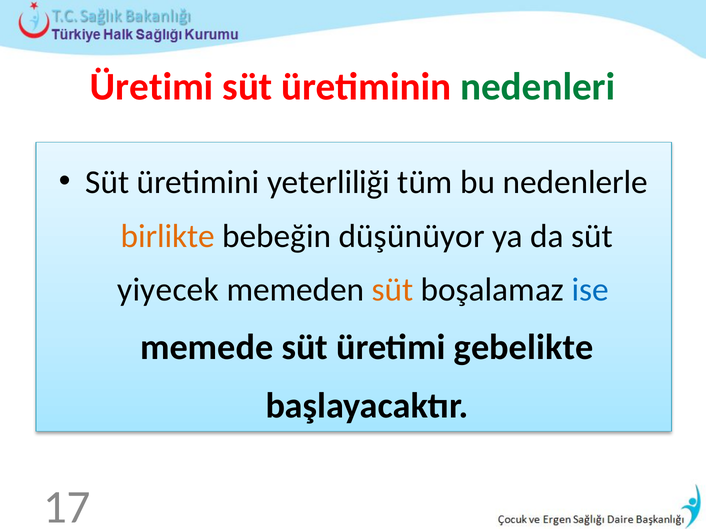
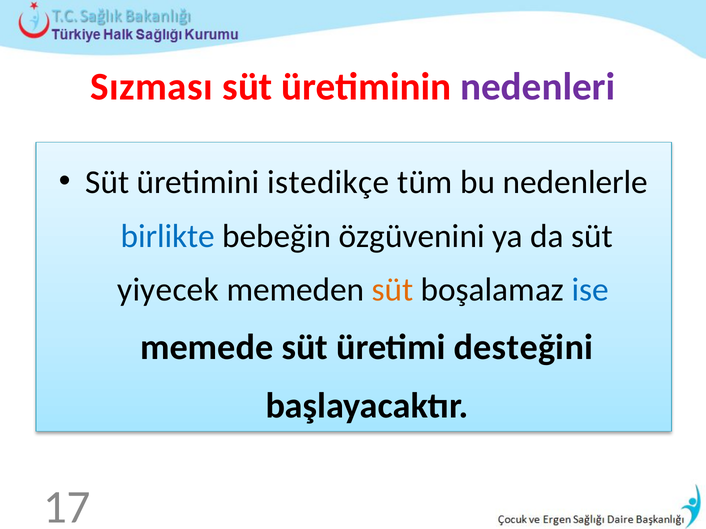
Üretimi at (152, 87): Üretimi -> Sızması
nedenleri colour: green -> purple
yeterliliği: yeterliliği -> istedikçe
birlikte colour: orange -> blue
düşünüyor: düşünüyor -> özgüvenini
gebelikte: gebelikte -> desteğini
